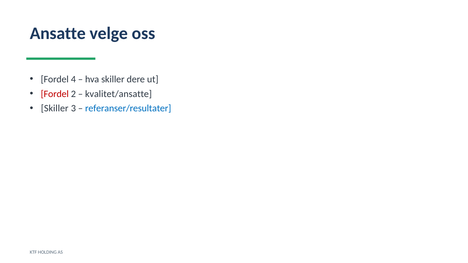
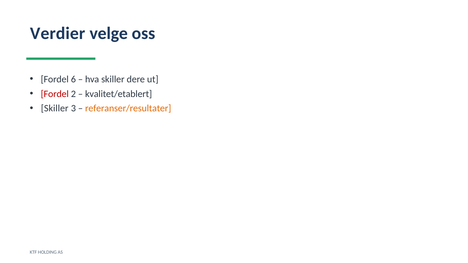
Ansatte: Ansatte -> Verdier
4: 4 -> 6
kvalitet/ansatte: kvalitet/ansatte -> kvalitet/etablert
referanser/resultater colour: blue -> orange
